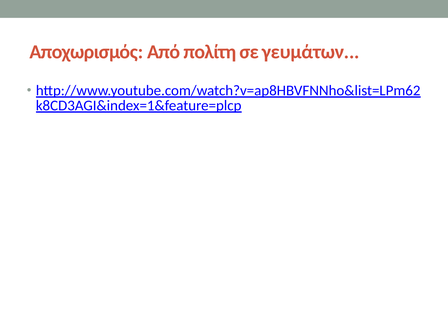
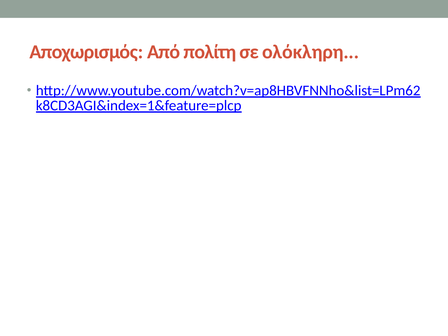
γευμάτων: γευμάτων -> ολόκληρη
